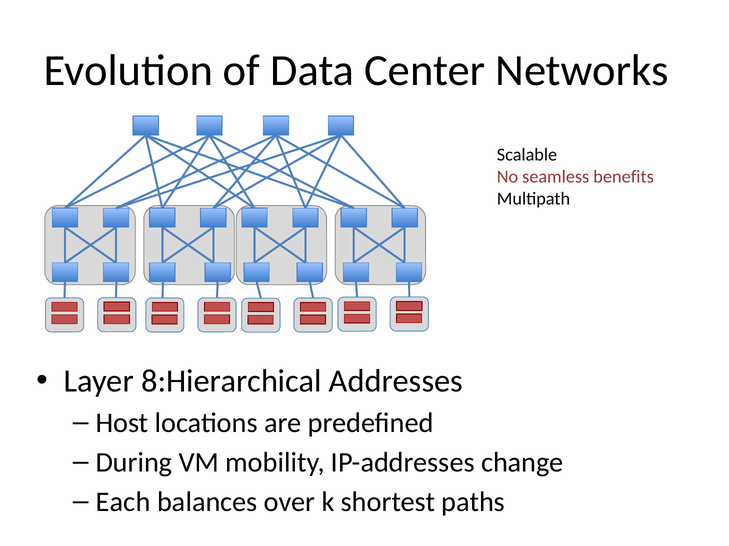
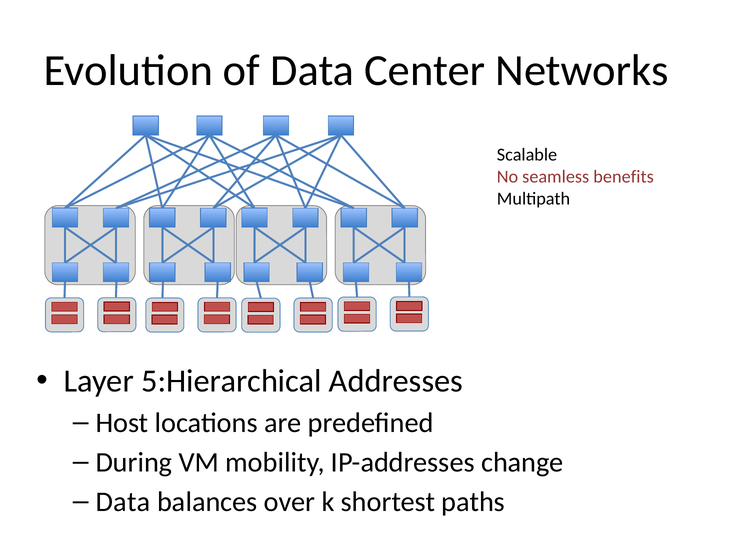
8:Hierarchical: 8:Hierarchical -> 5:Hierarchical
Each at (123, 503): Each -> Data
